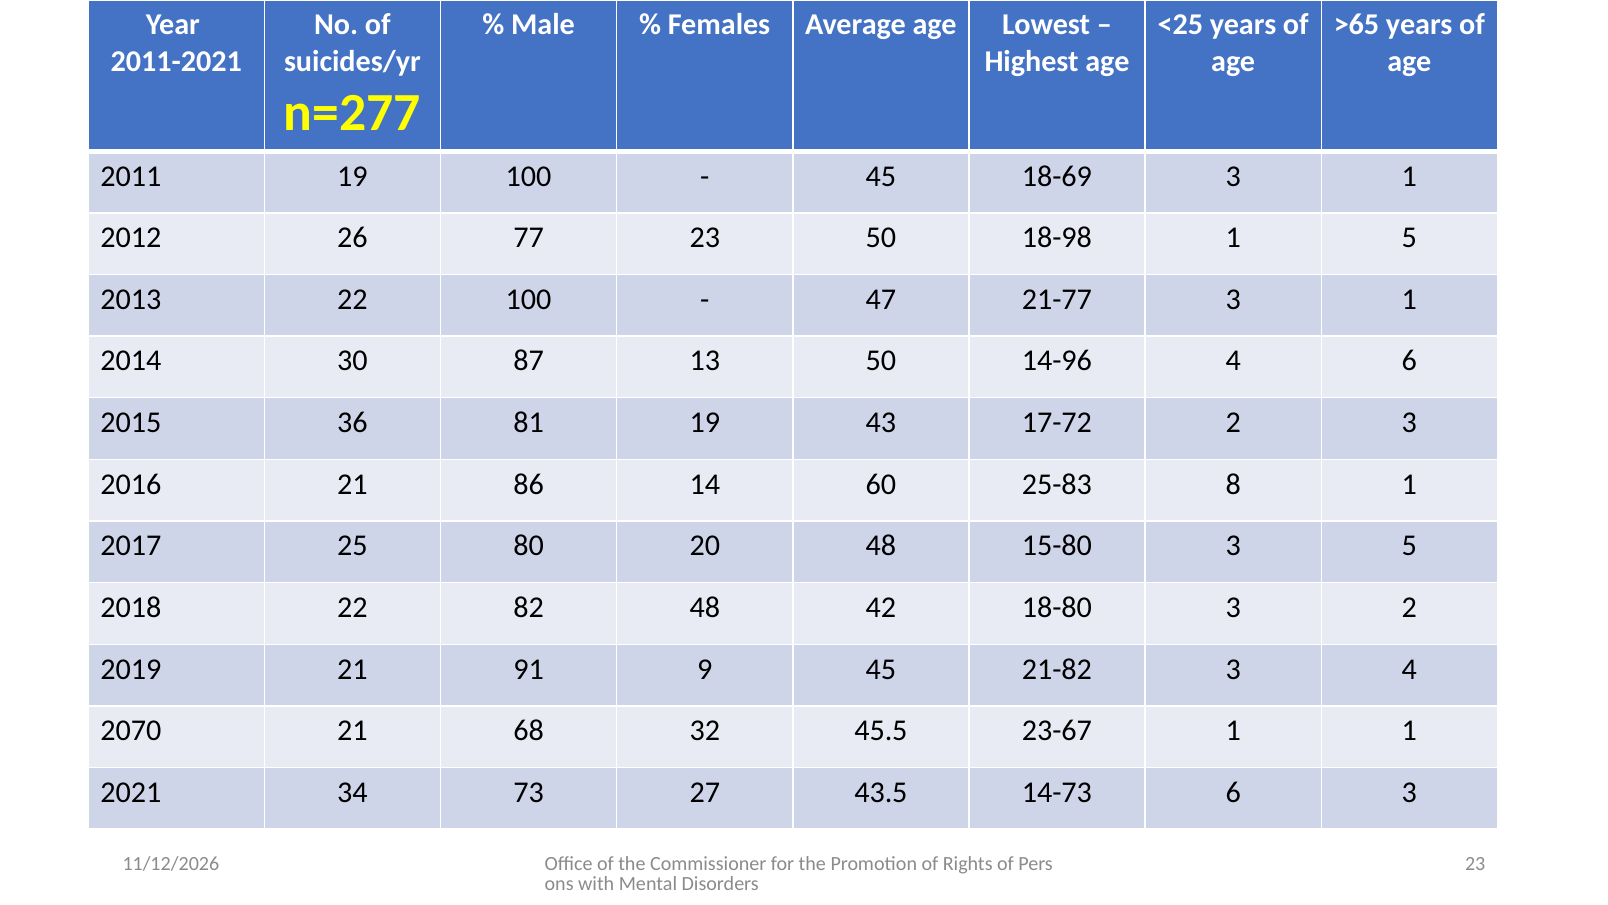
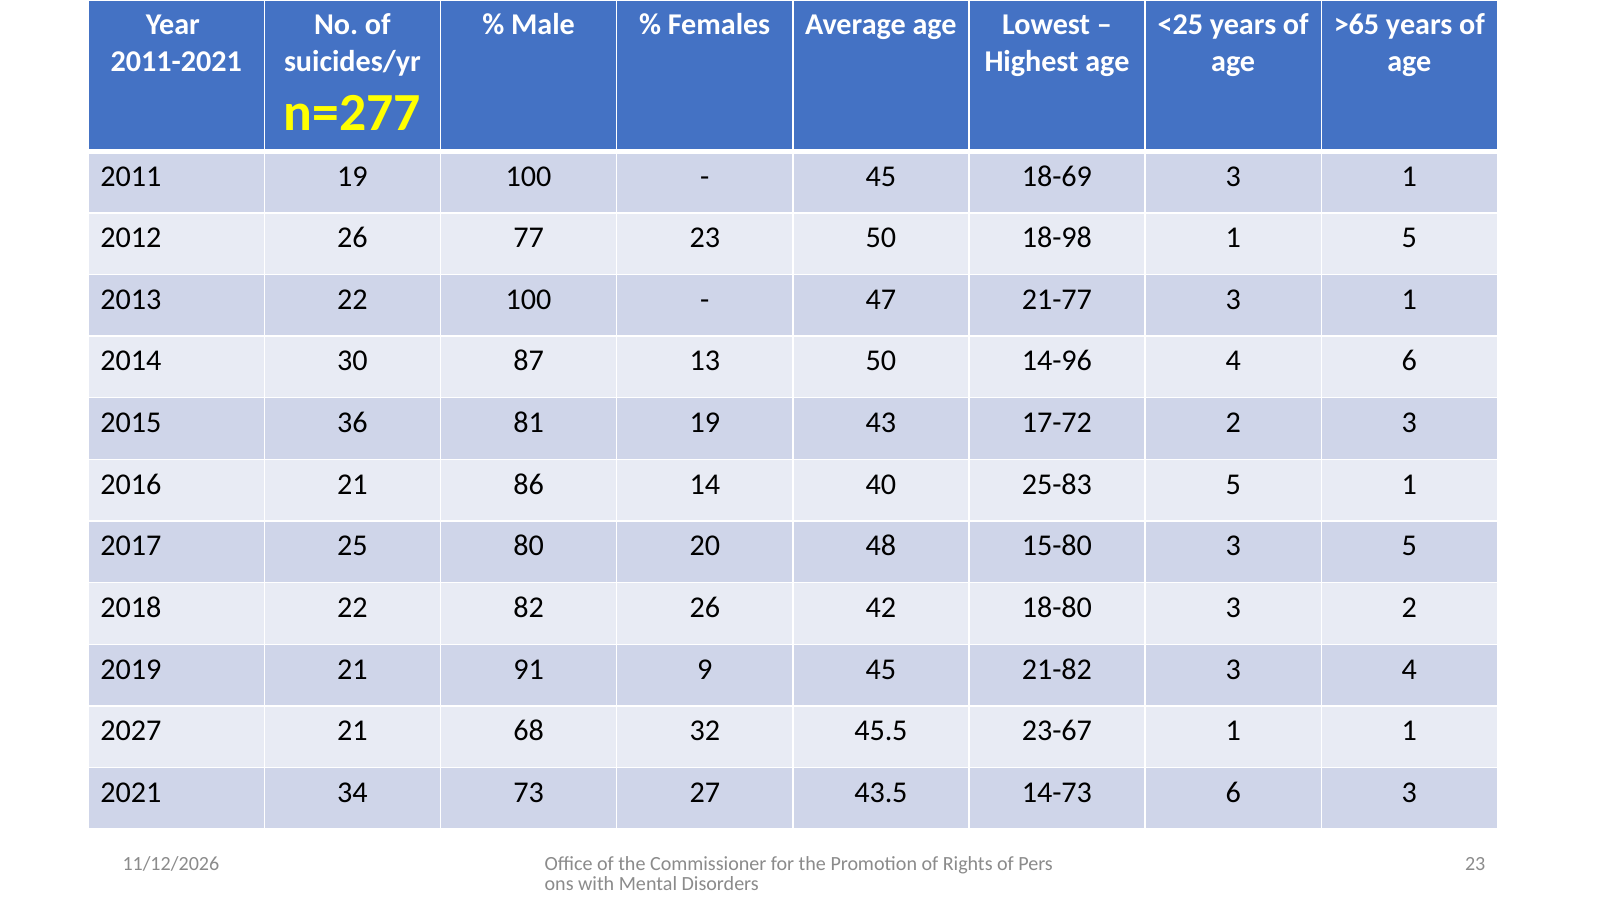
60: 60 -> 40
25-83 8: 8 -> 5
82 48: 48 -> 26
2070: 2070 -> 2027
